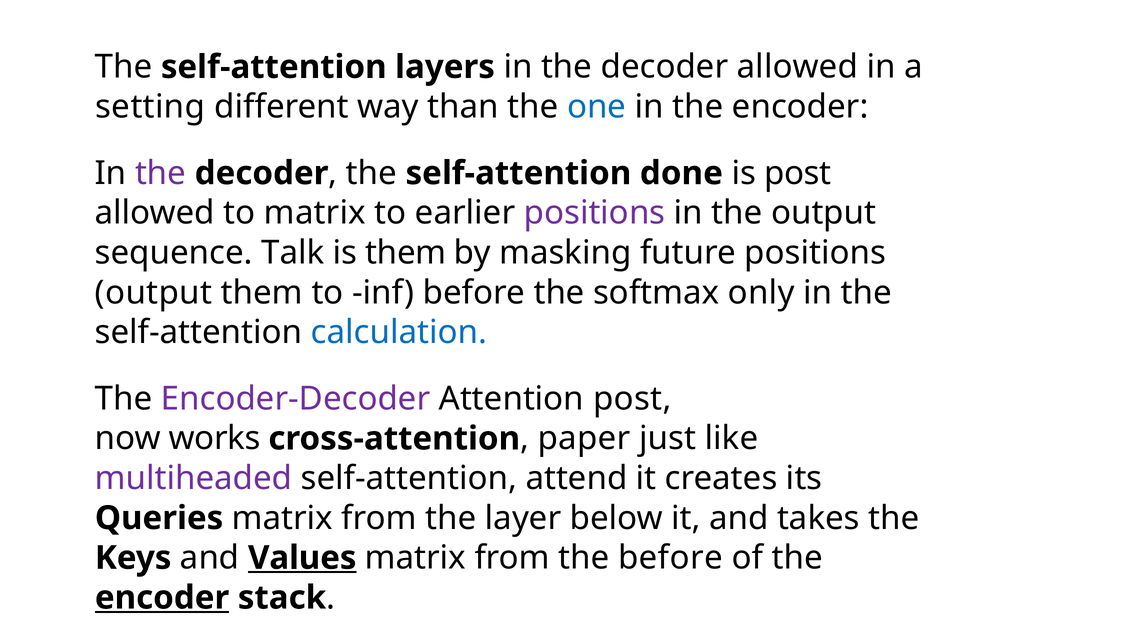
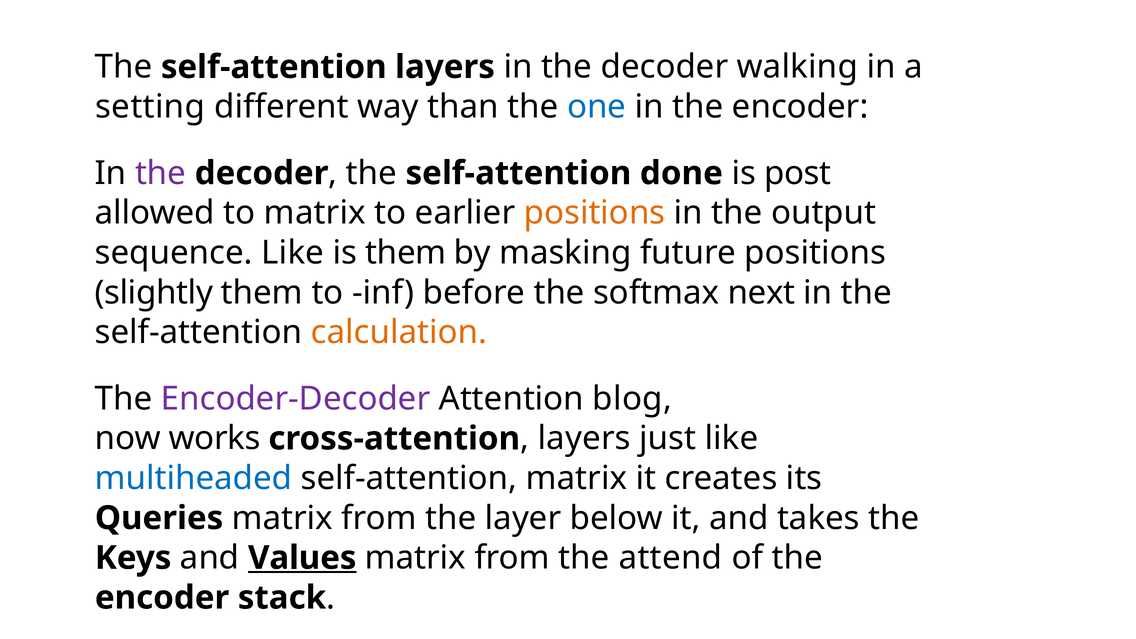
decoder allowed: allowed -> walking
positions at (595, 213) colour: purple -> orange
sequence Talk: Talk -> Like
output at (154, 293): output -> slightly
only: only -> next
calculation colour: blue -> orange
Attention post: post -> blog
paper at (584, 439): paper -> layers
multiheaded colour: purple -> blue
self-attention attend: attend -> matrix
the before: before -> attend
encoder at (162, 598) underline: present -> none
